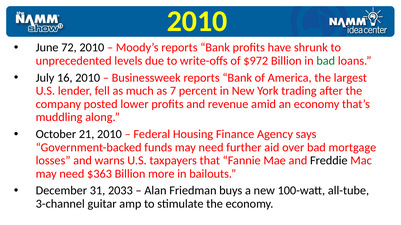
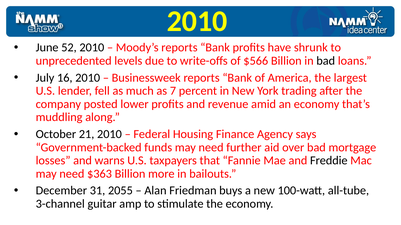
72: 72 -> 52
$972: $972 -> $566
bad at (326, 61) colour: green -> black
2033: 2033 -> 2055
